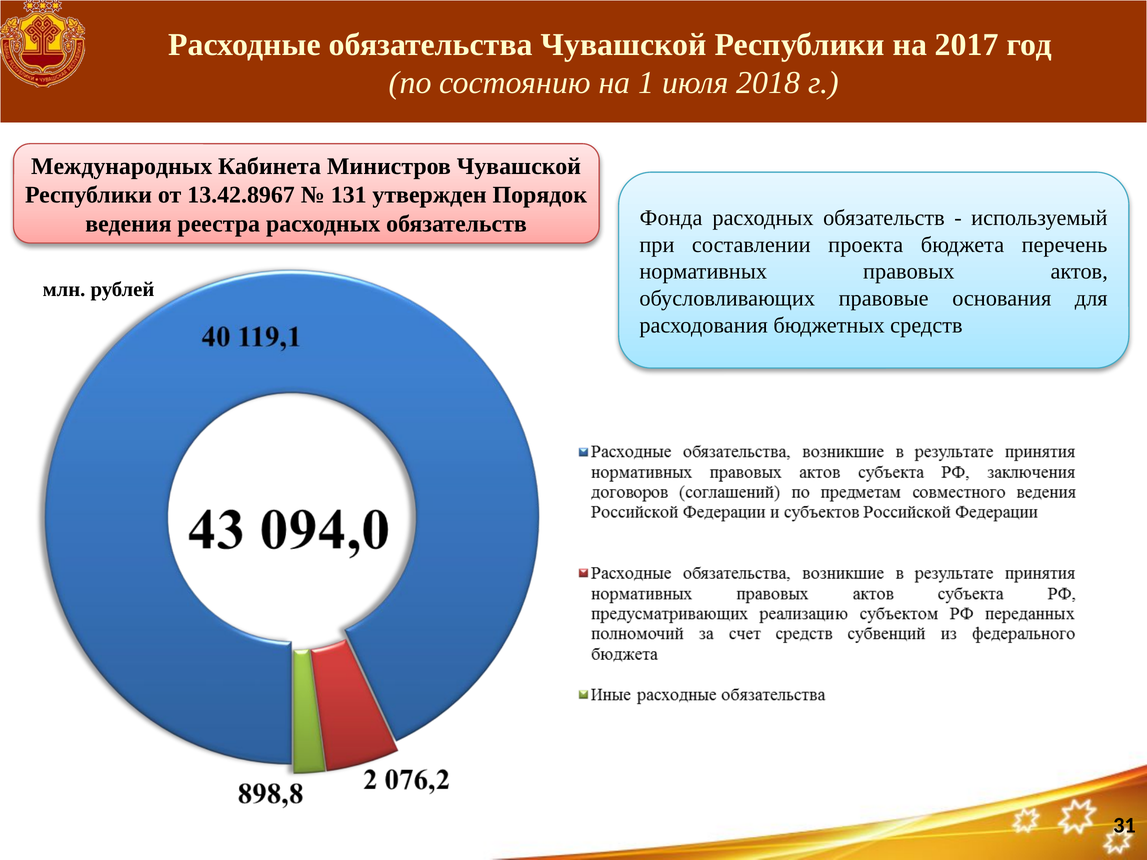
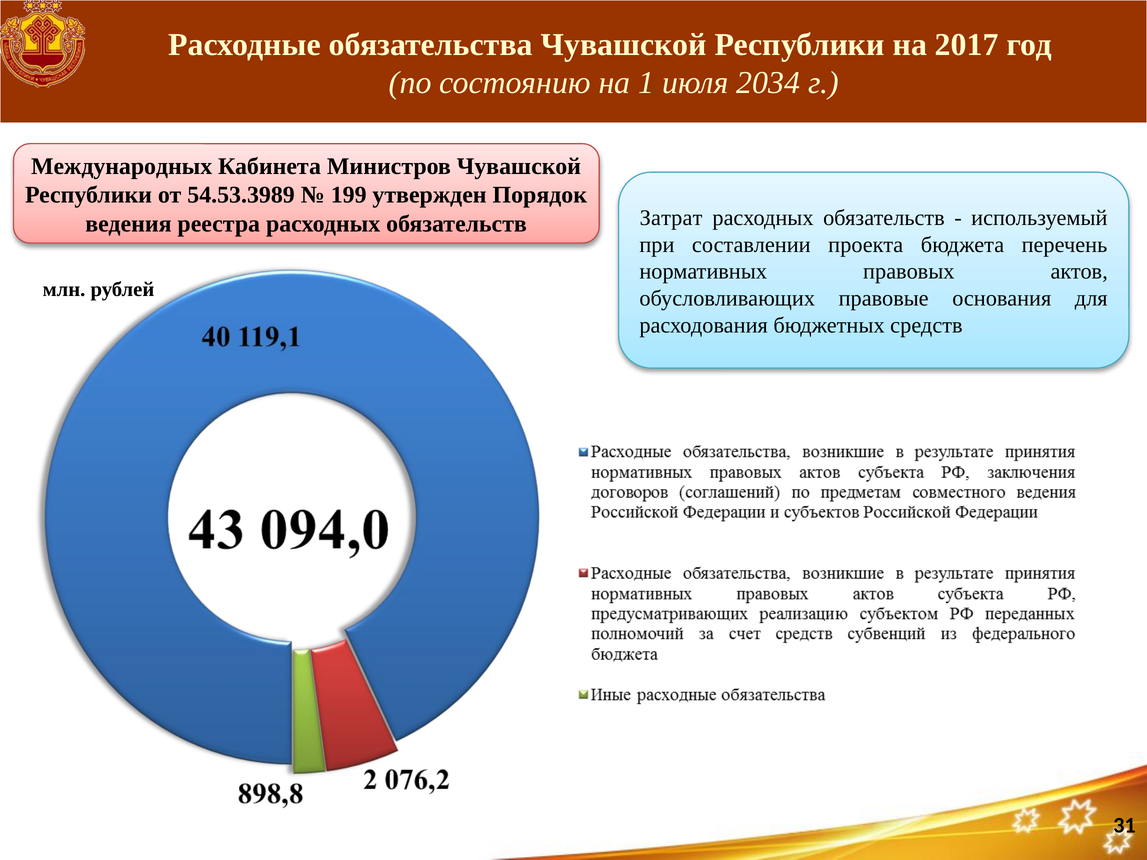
2018: 2018 -> 2034
13.42.8967: 13.42.8967 -> 54.53.3989
131: 131 -> 199
Фонда: Фонда -> Затрат
